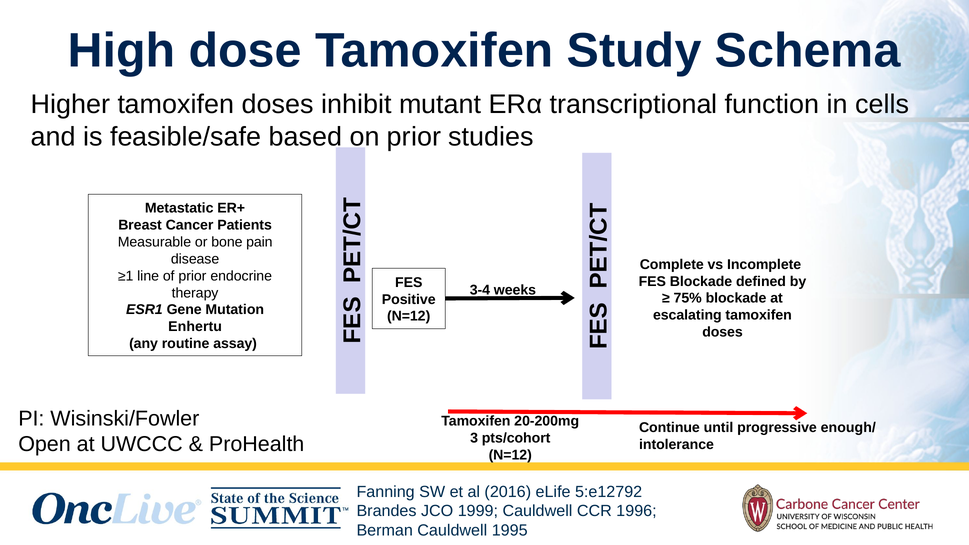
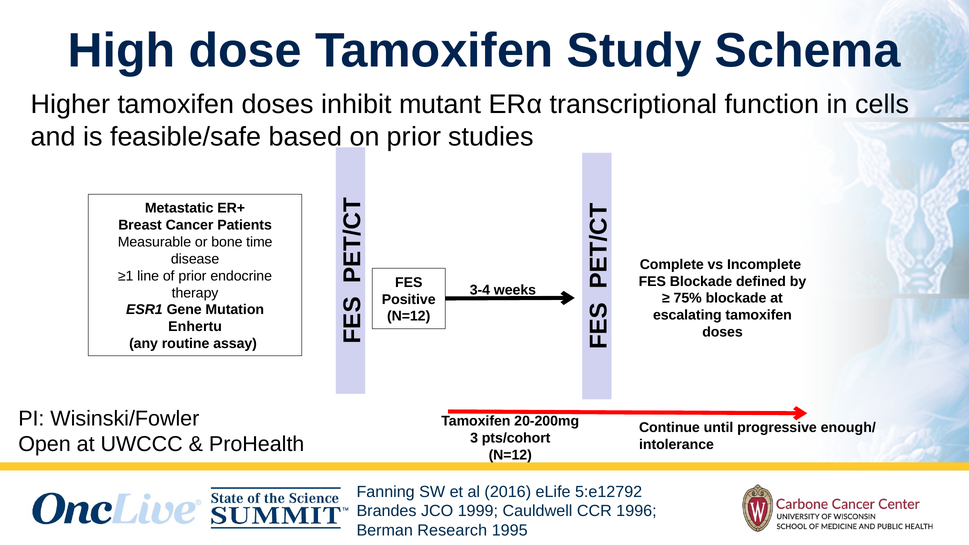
pain: pain -> time
Berman Cauldwell: Cauldwell -> Research
